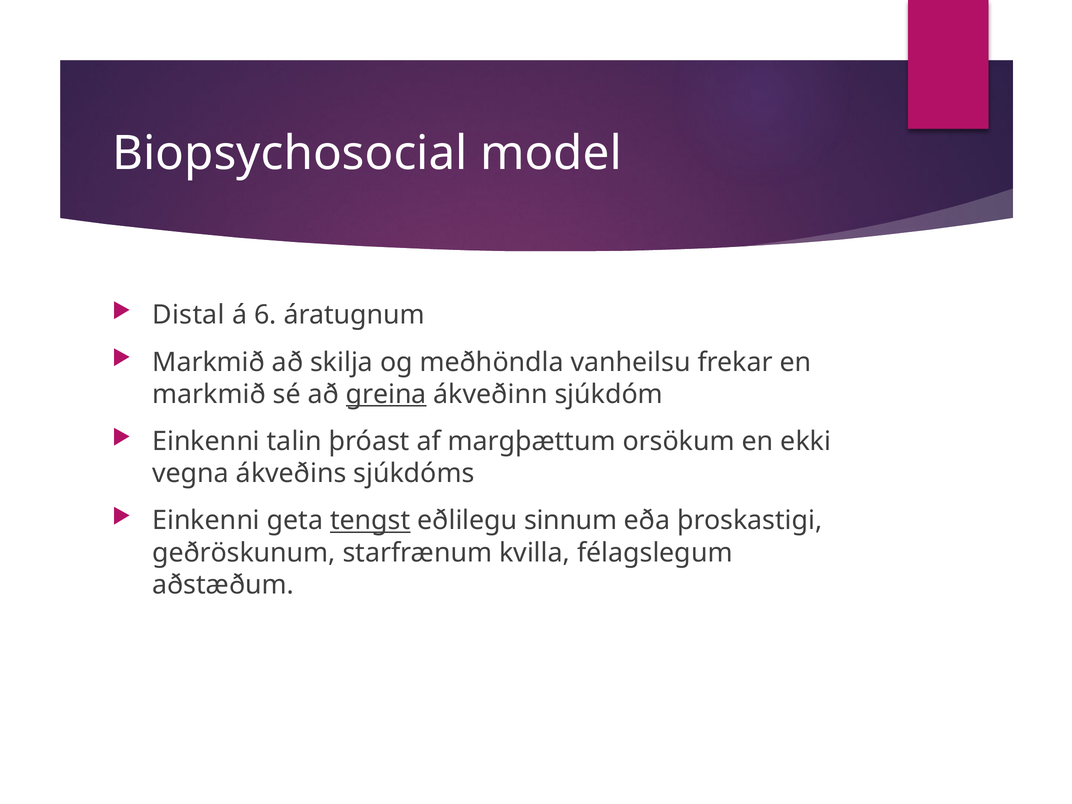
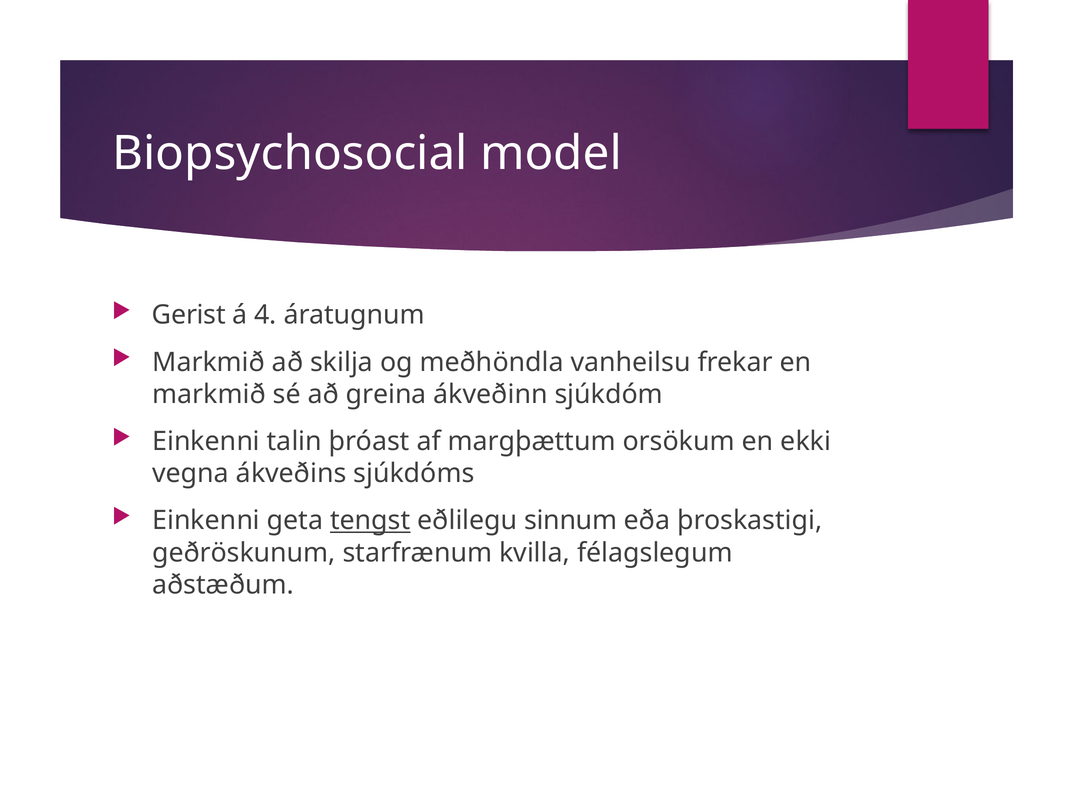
Distal: Distal -> Gerist
6: 6 -> 4
greina underline: present -> none
